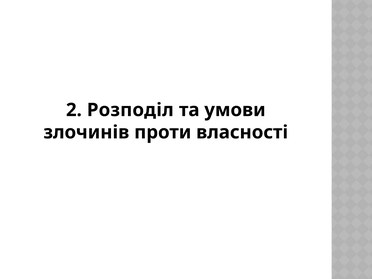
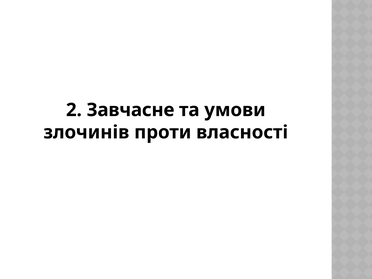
Розподіл: Розподіл -> Завчасне
